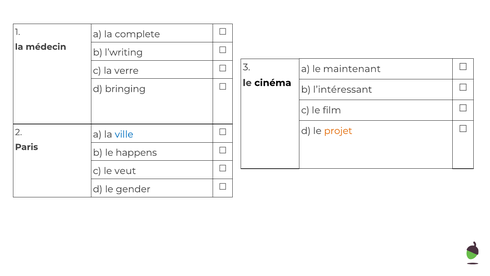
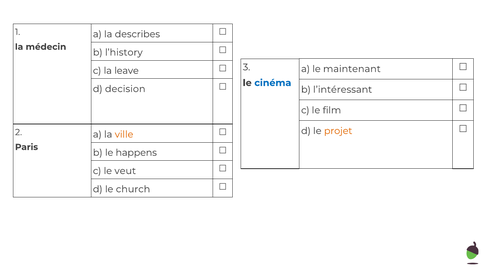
complete: complete -> describes
l’writing: l’writing -> l’history
verre: verre -> leave
cinéma colour: black -> blue
bringing: bringing -> decision
ville colour: blue -> orange
gender: gender -> church
